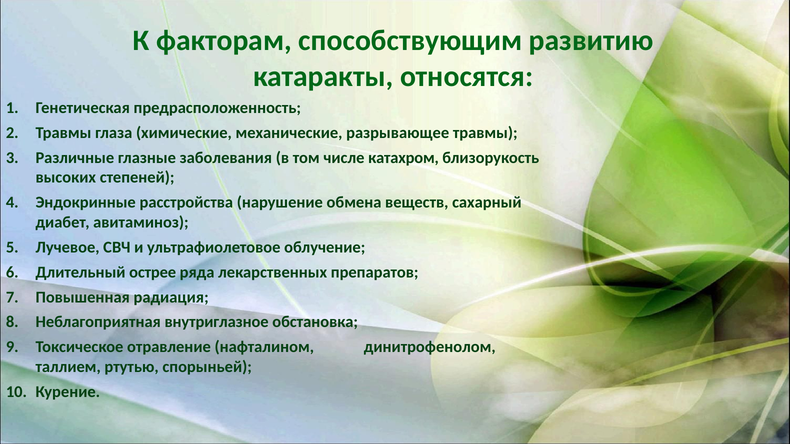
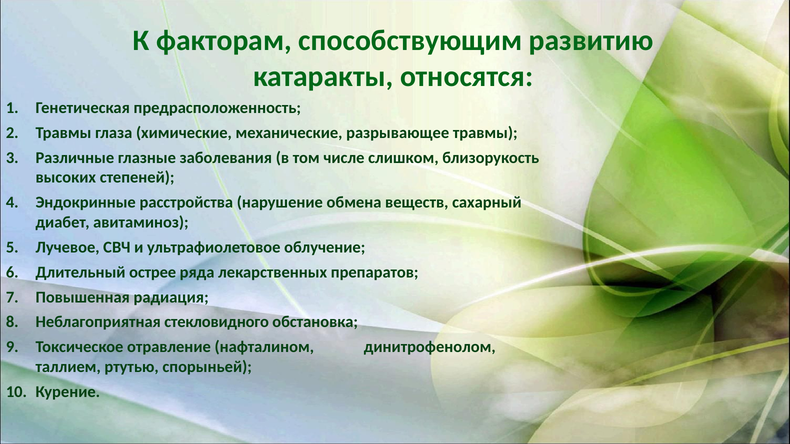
катахром: катахром -> слишком
внутриглазное: внутриглазное -> стекловидного
